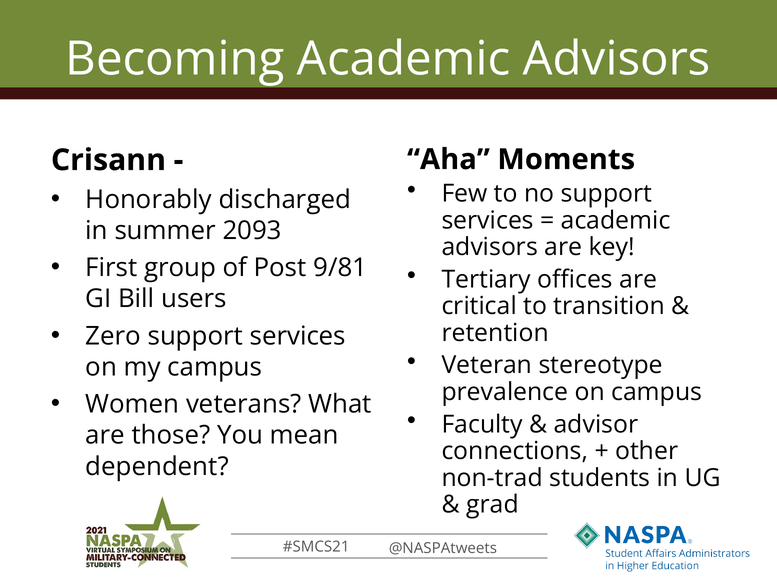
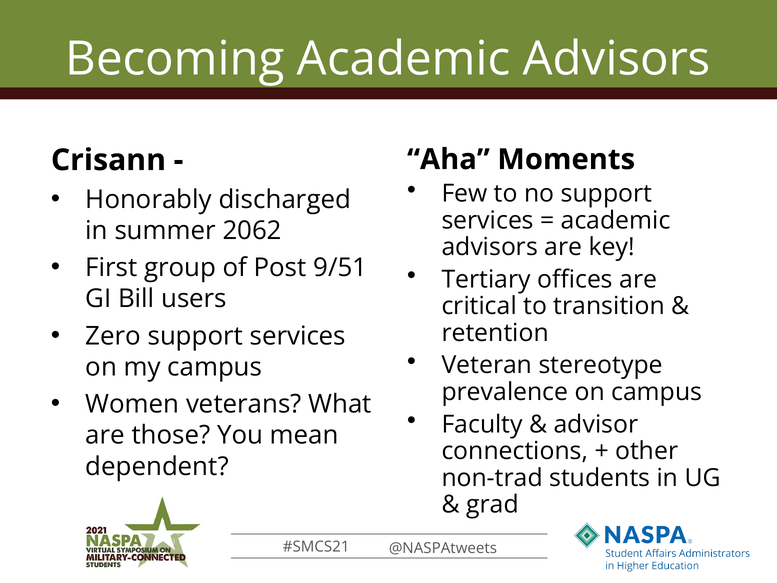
2093: 2093 -> 2062
9/81: 9/81 -> 9/51
